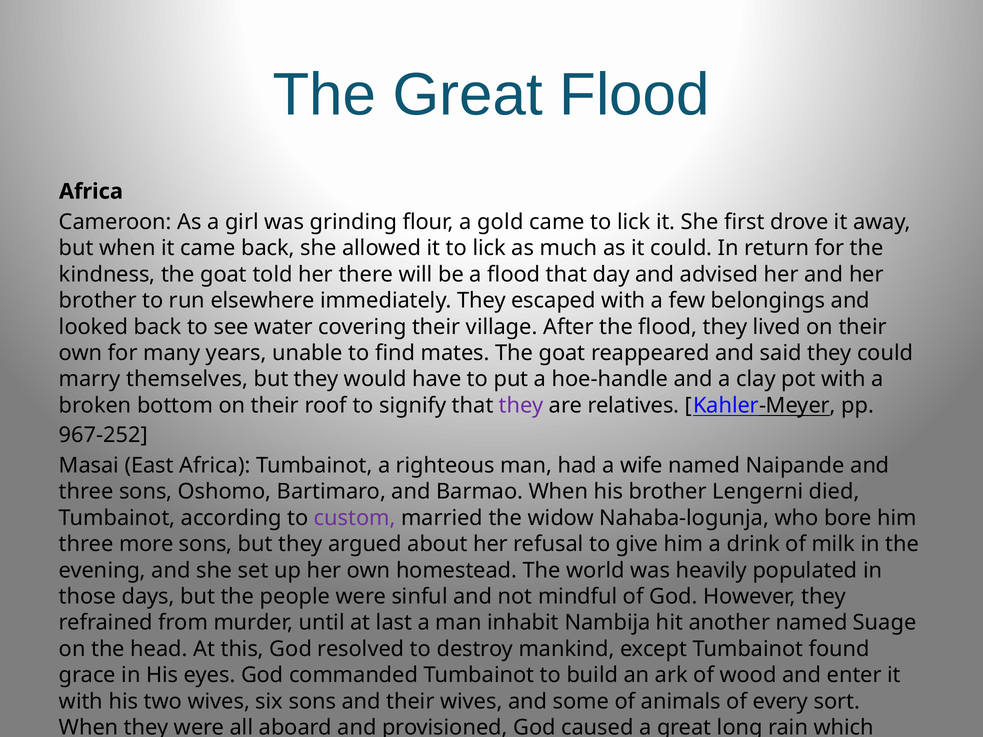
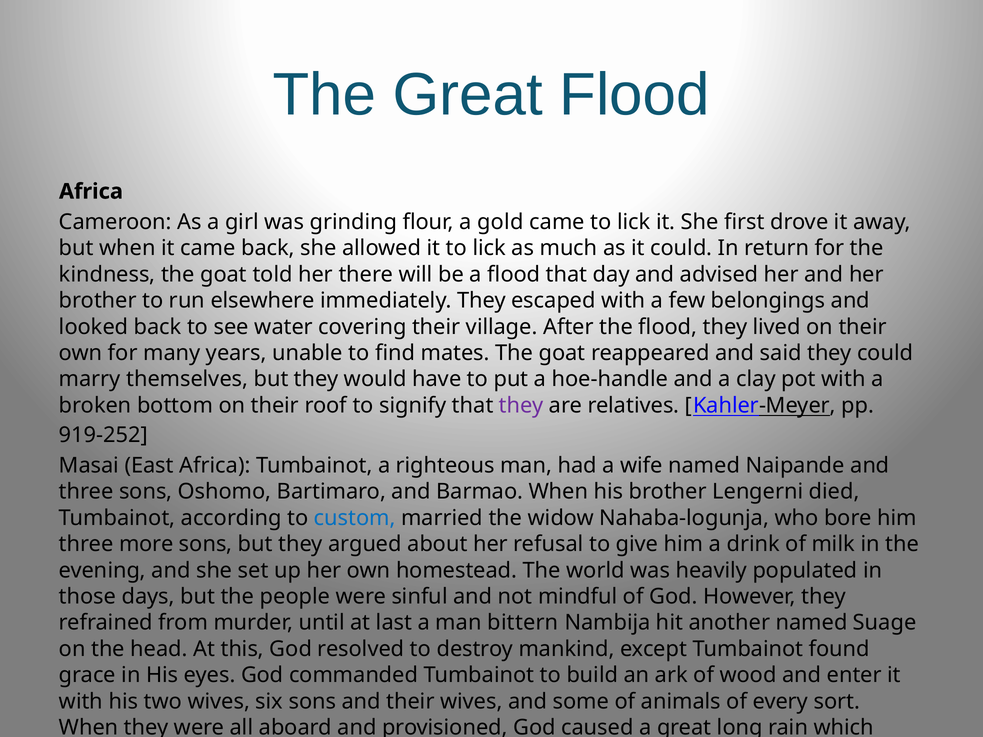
967-252: 967-252 -> 919-252
custom colour: purple -> blue
inhabit: inhabit -> bittern
